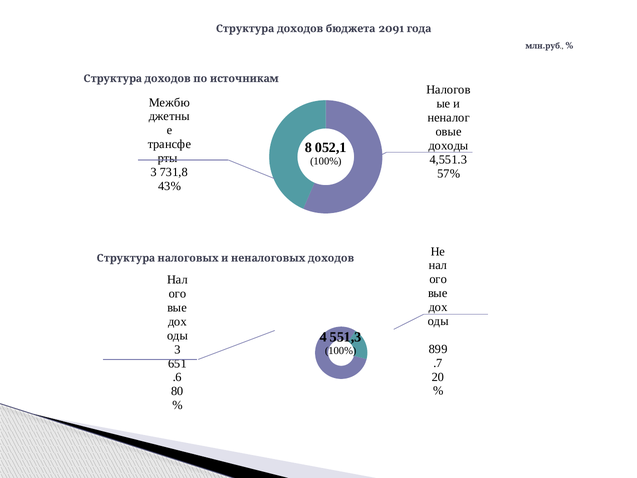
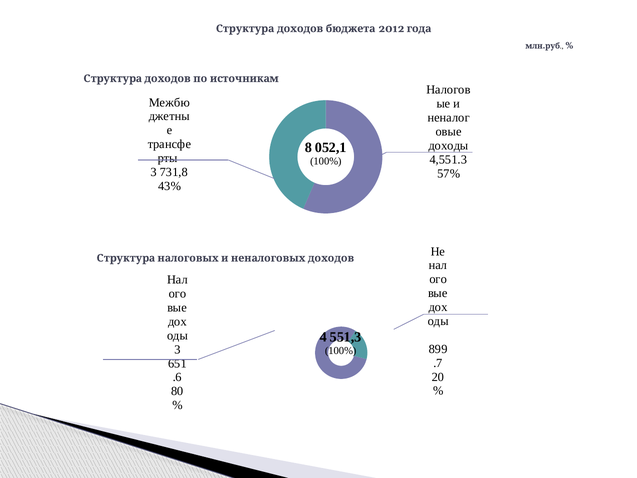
2091: 2091 -> 2012
